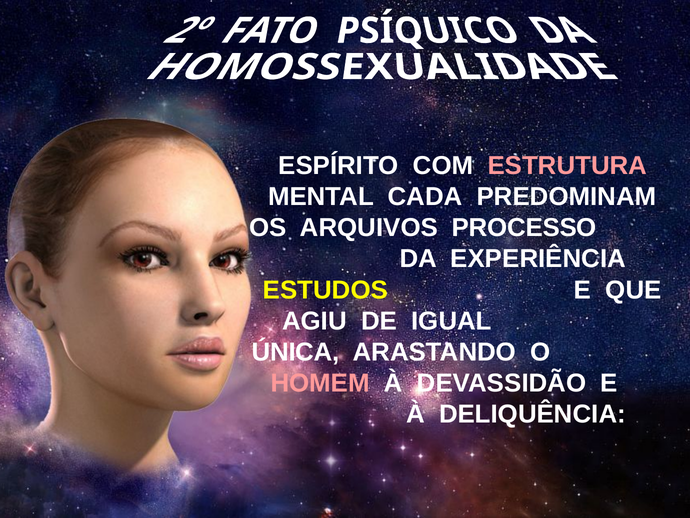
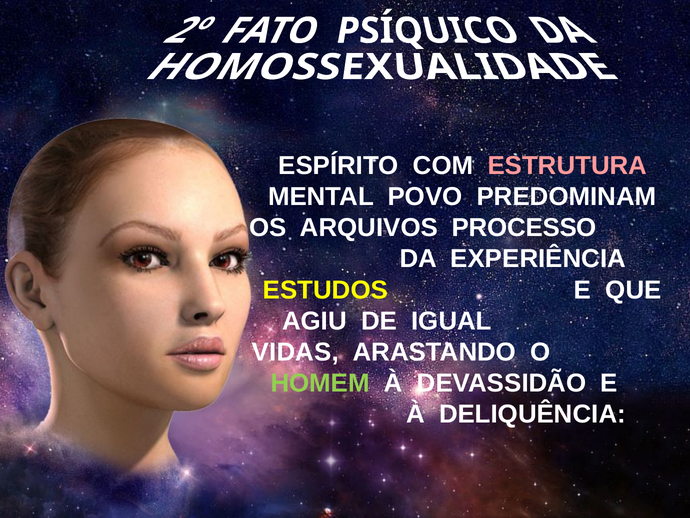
CADA: CADA -> POVO
ÚNICA: ÚNICA -> VIDAS
HOMEM colour: pink -> light green
